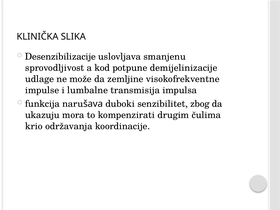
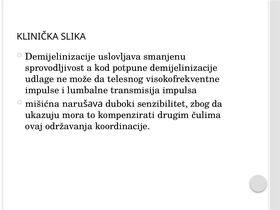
Desenzibilizacije at (60, 57): Desenzibilizacije -> Demijelinizacije
zemljine: zemljine -> telesnog
funkcija: funkcija -> mišićna
krio: krio -> ovaj
